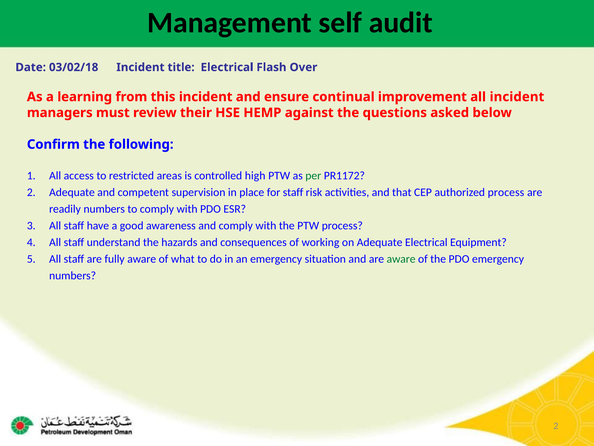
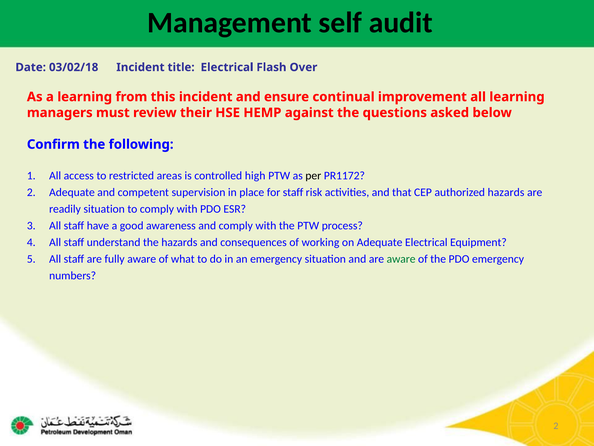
all incident: incident -> learning
per colour: green -> black
authorized process: process -> hazards
readily numbers: numbers -> situation
